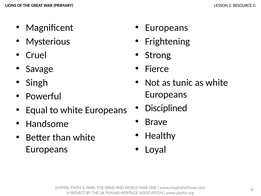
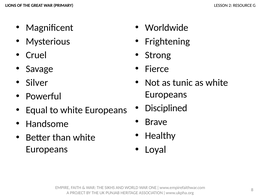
Europeans at (167, 28): Europeans -> Worldwide
Singh: Singh -> Silver
